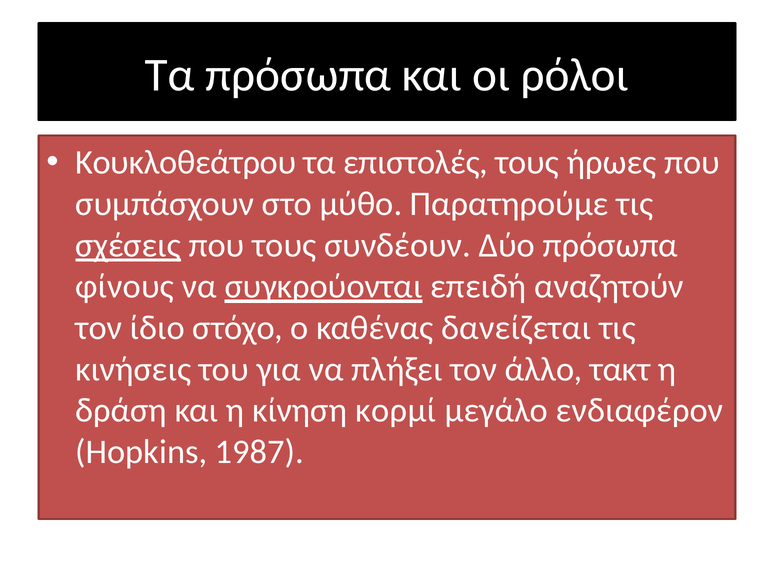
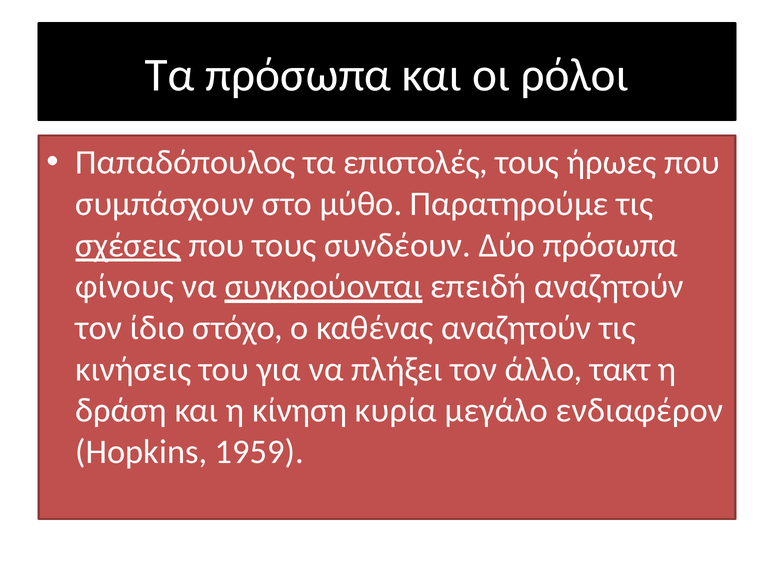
Κουκλοθεάτρου: Κουκλοθεάτρου -> Παπαδόπουλος
καθένας δανείζεται: δανείζεται -> αναζητούν
κορμί: κορμί -> κυρία
1987: 1987 -> 1959
